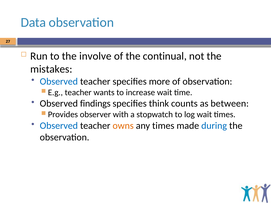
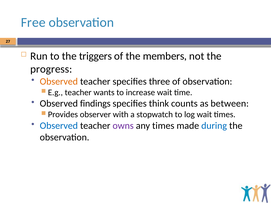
Data: Data -> Free
involve: involve -> triggers
continual: continual -> members
mistakes: mistakes -> progress
Observed at (59, 82) colour: blue -> orange
more: more -> three
owns colour: orange -> purple
